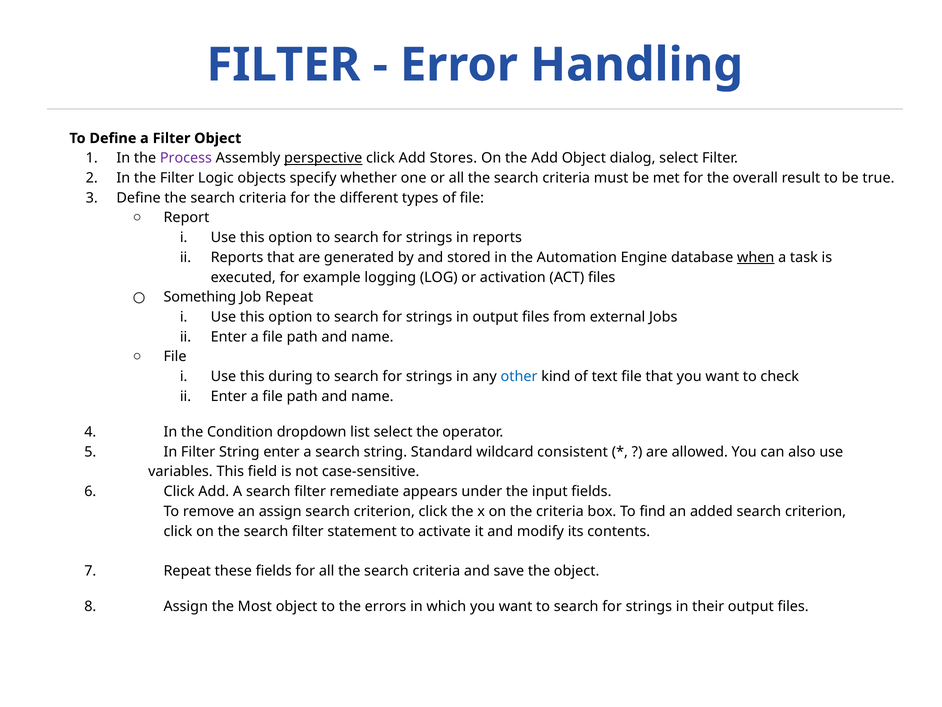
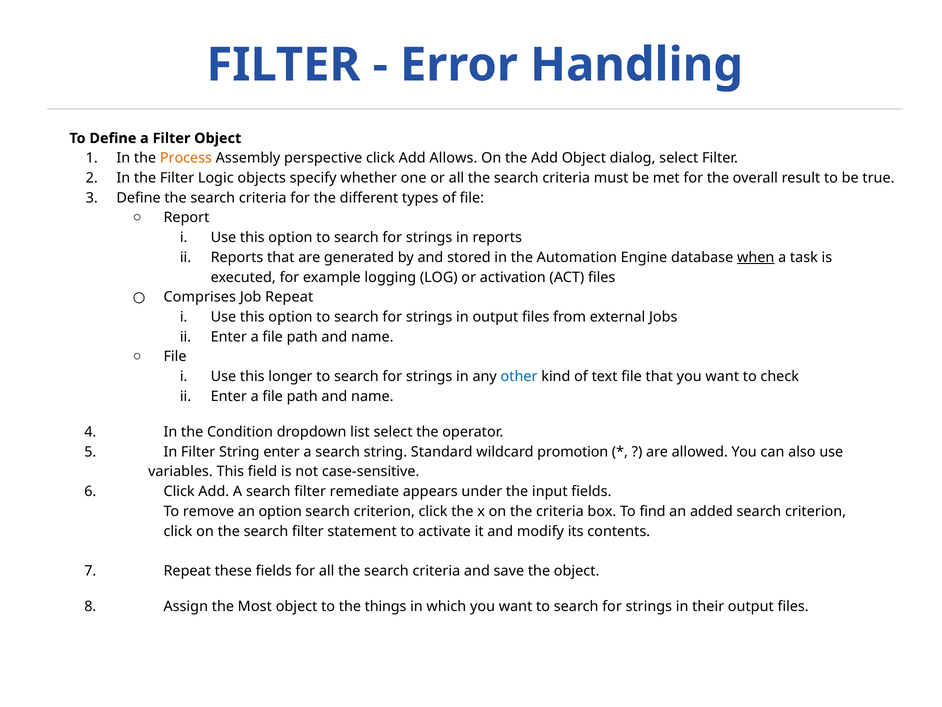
Process colour: purple -> orange
perspective underline: present -> none
Stores: Stores -> Allows
Something: Something -> Comprises
during: during -> longer
consistent: consistent -> promotion
an assign: assign -> option
errors: errors -> things
